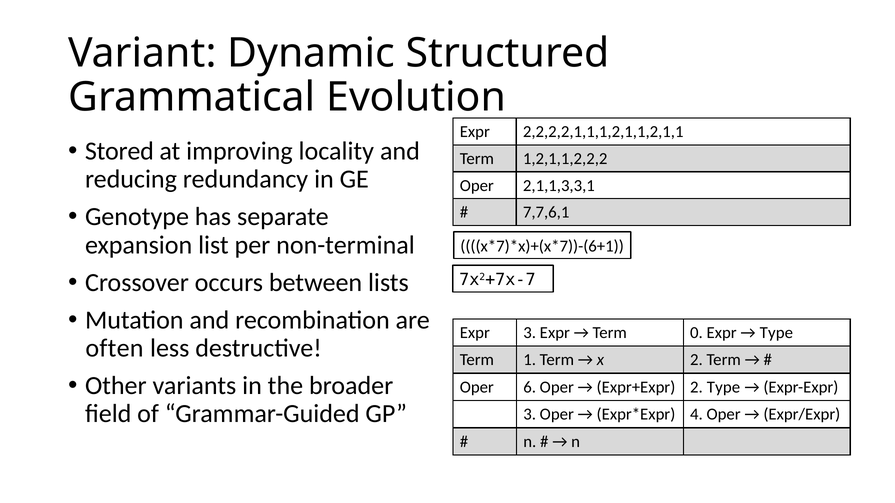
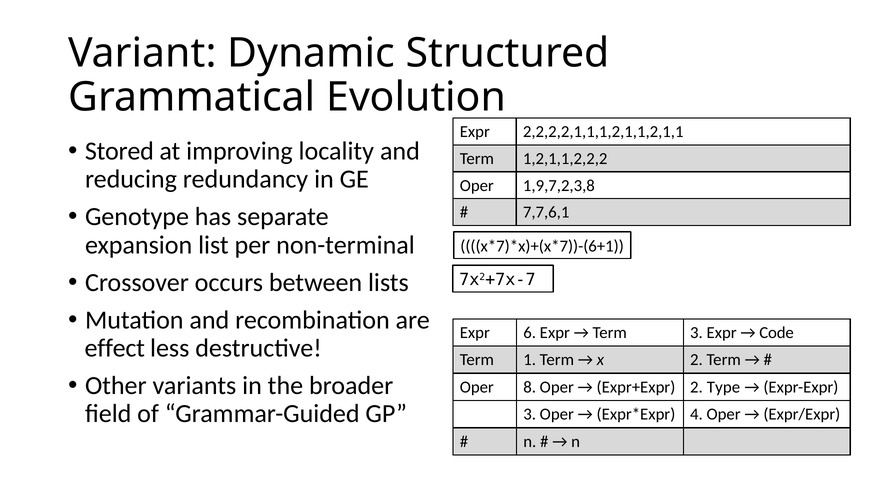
2,1,1,3,3,1: 2,1,1,3,3,1 -> 1,9,7,2,3,8
Expr 3: 3 -> 6
Term 0: 0 -> 3
Type at (776, 333): Type -> Code
often: often -> effect
6: 6 -> 8
